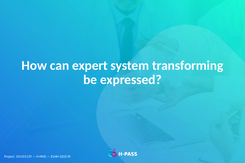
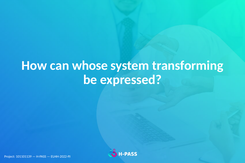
expert: expert -> whose
